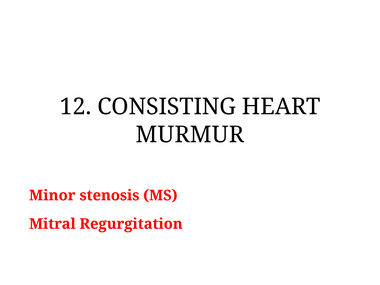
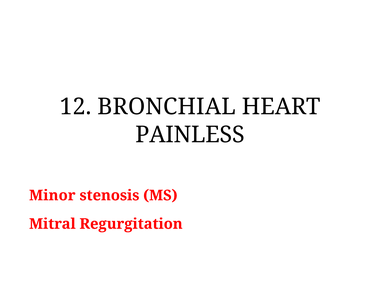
CONSISTING: CONSISTING -> BRONCHIAL
MURMUR: MURMUR -> PAINLESS
